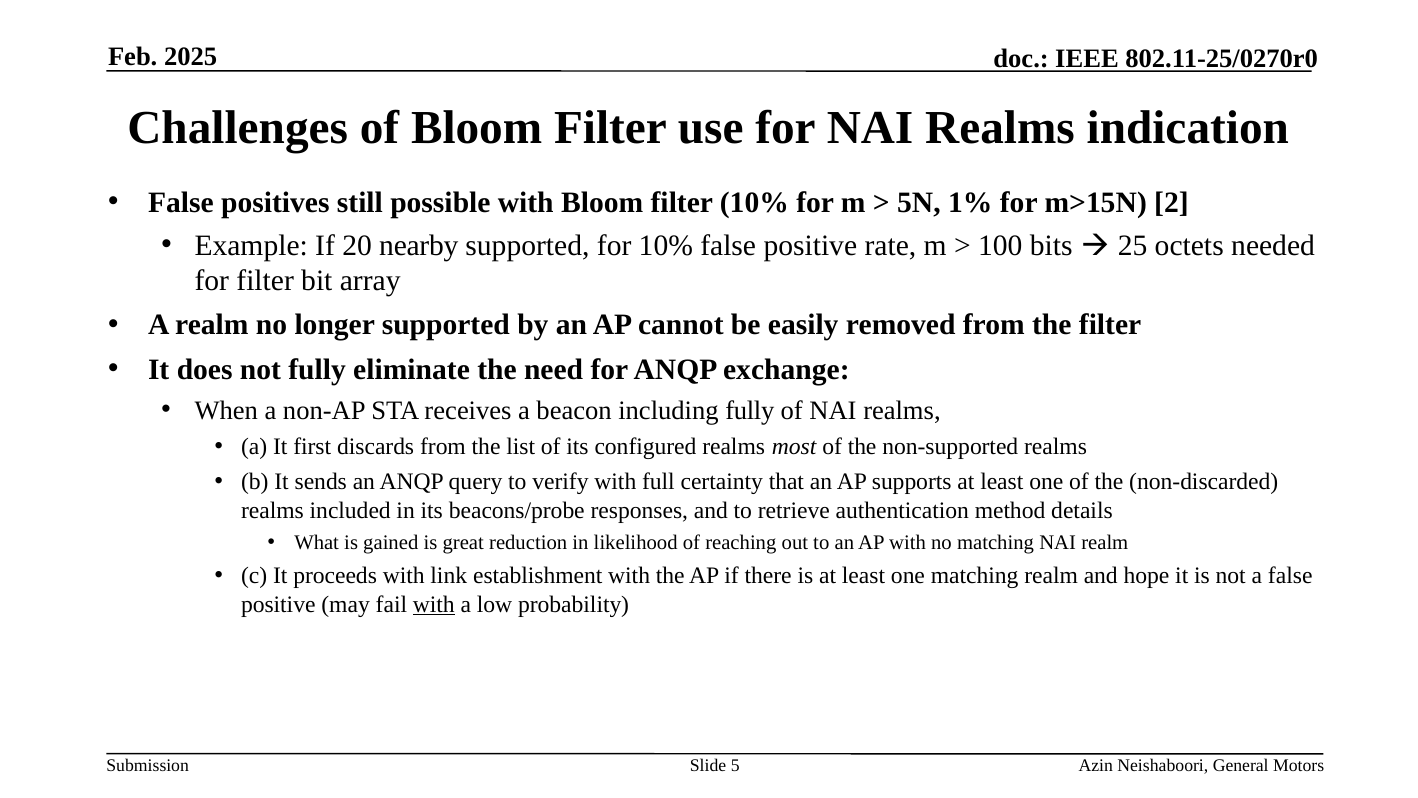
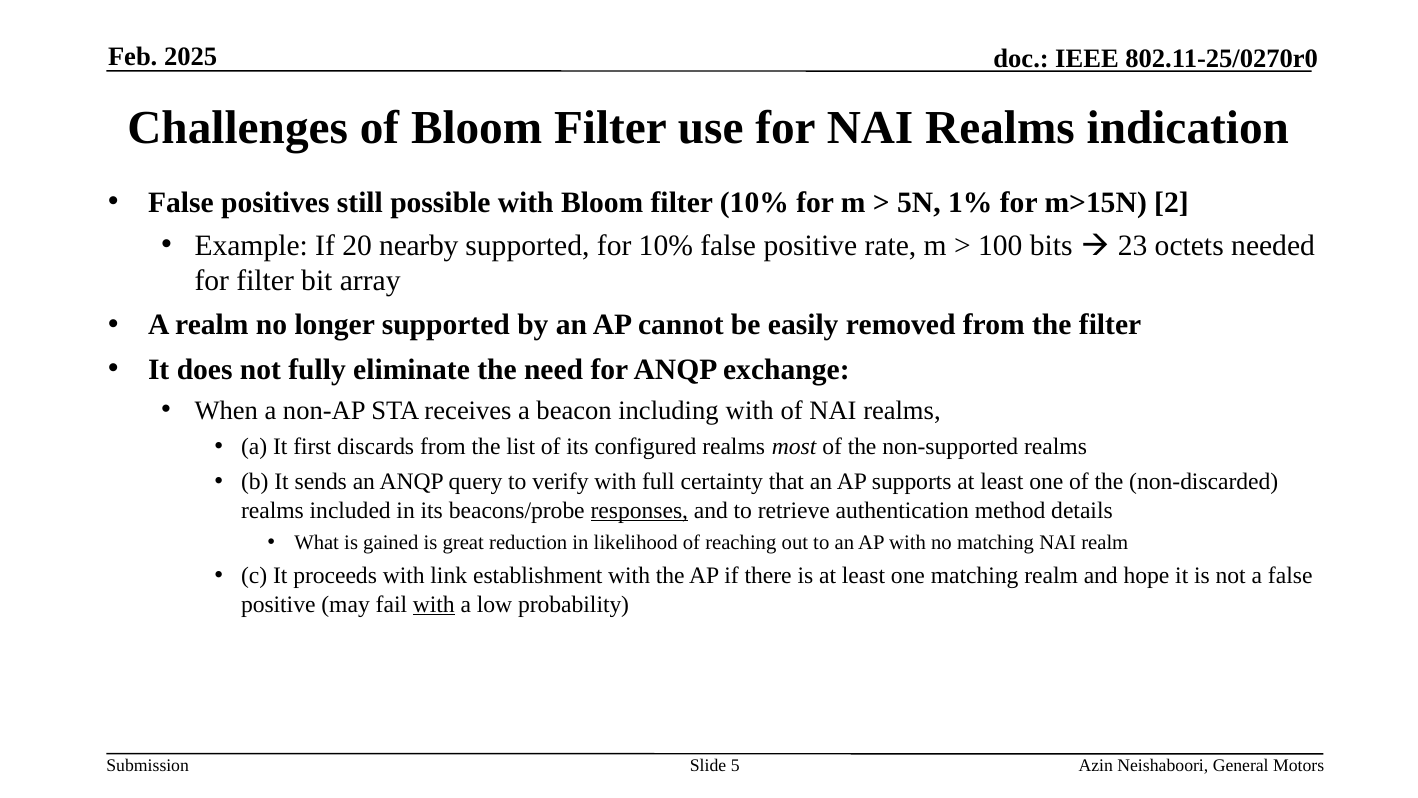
25: 25 -> 23
including fully: fully -> with
responses underline: none -> present
